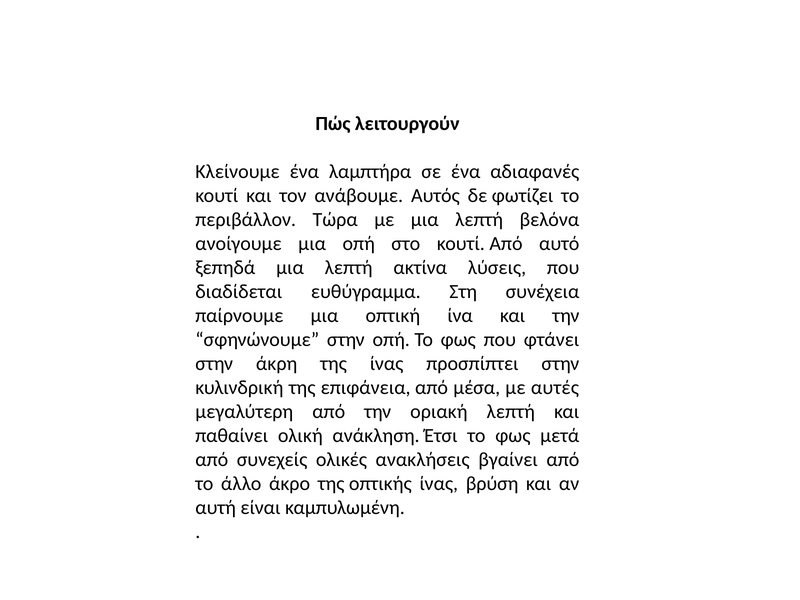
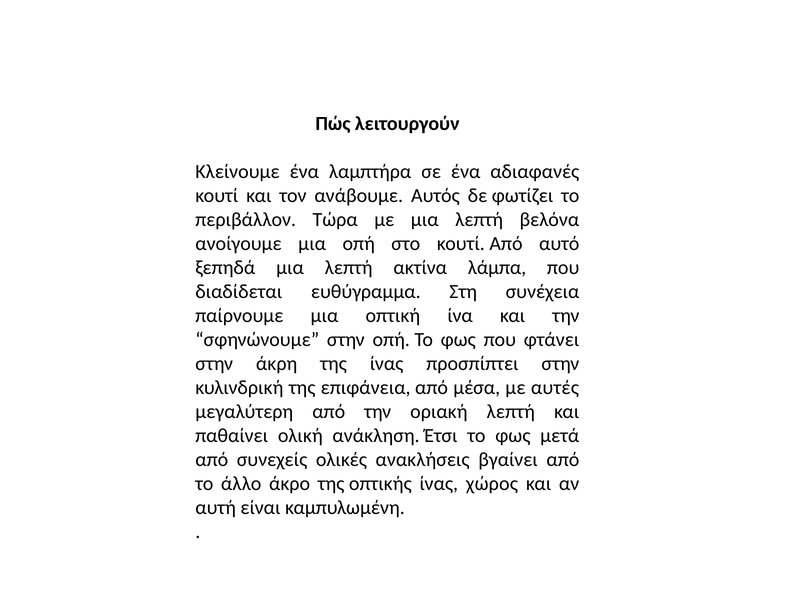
λύσεις: λύσεις -> λάμπα
βρύση: βρύση -> χώρος
